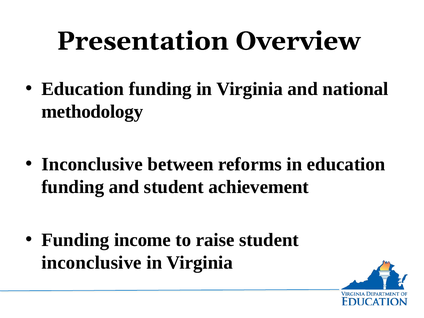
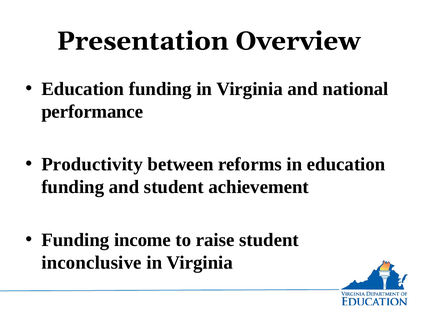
methodology: methodology -> performance
Inconclusive at (92, 164): Inconclusive -> Productivity
